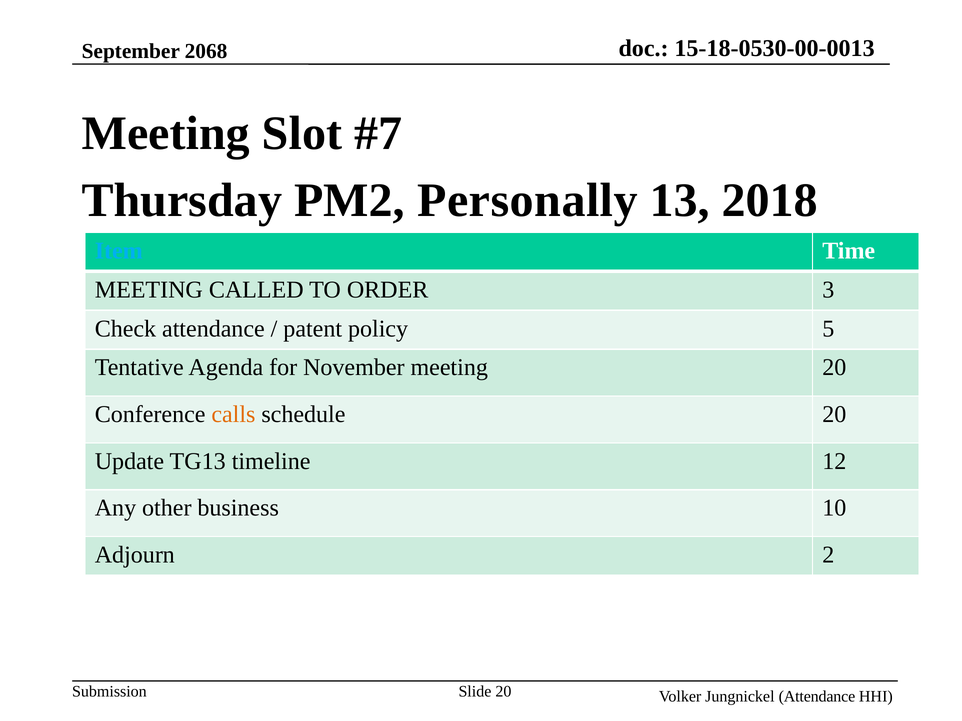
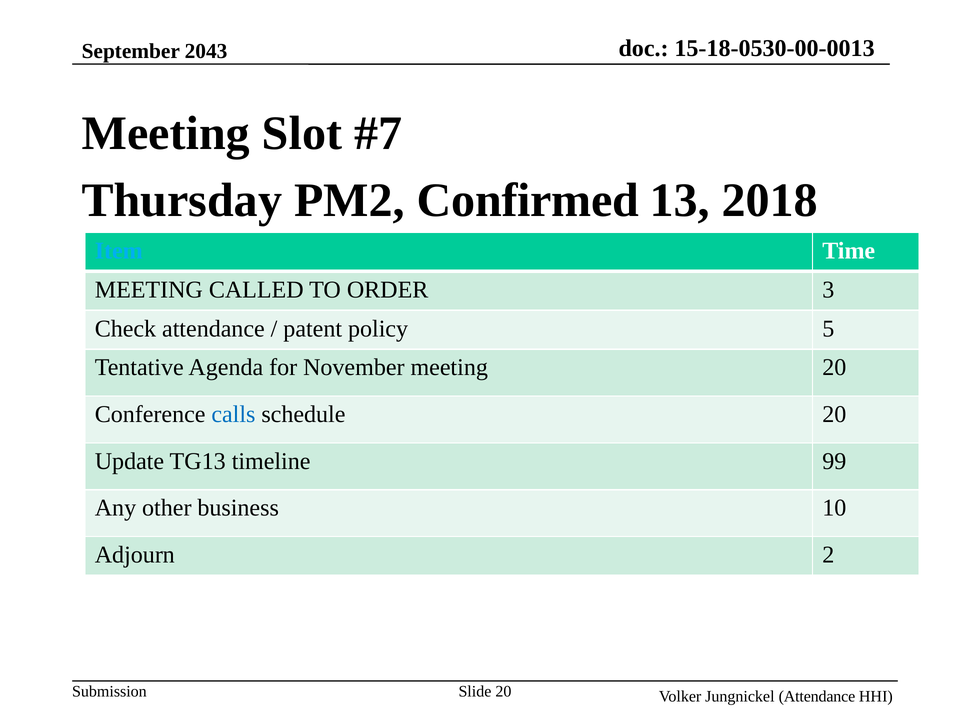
2068: 2068 -> 2043
Personally: Personally -> Confirmed
calls colour: orange -> blue
12: 12 -> 99
